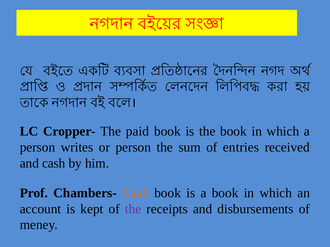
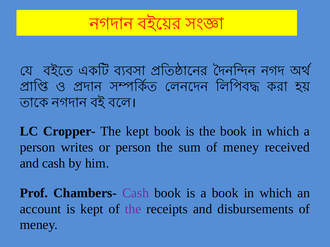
The paid: paid -> kept
sum of entries: entries -> meney
Cash at (136, 193) colour: orange -> purple
